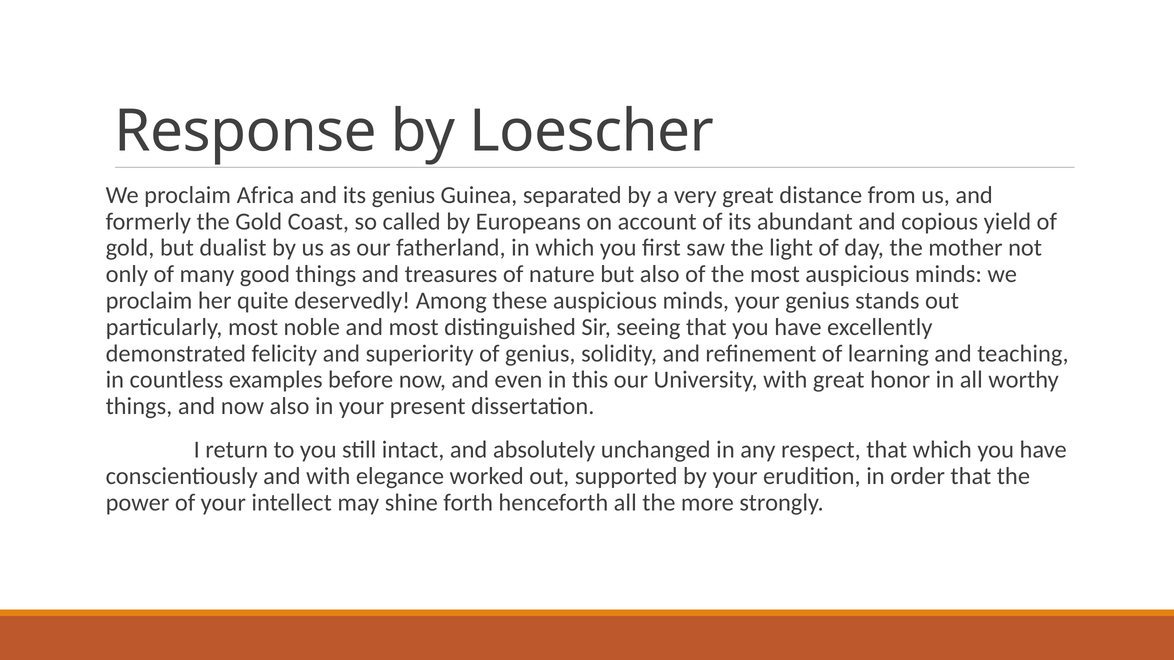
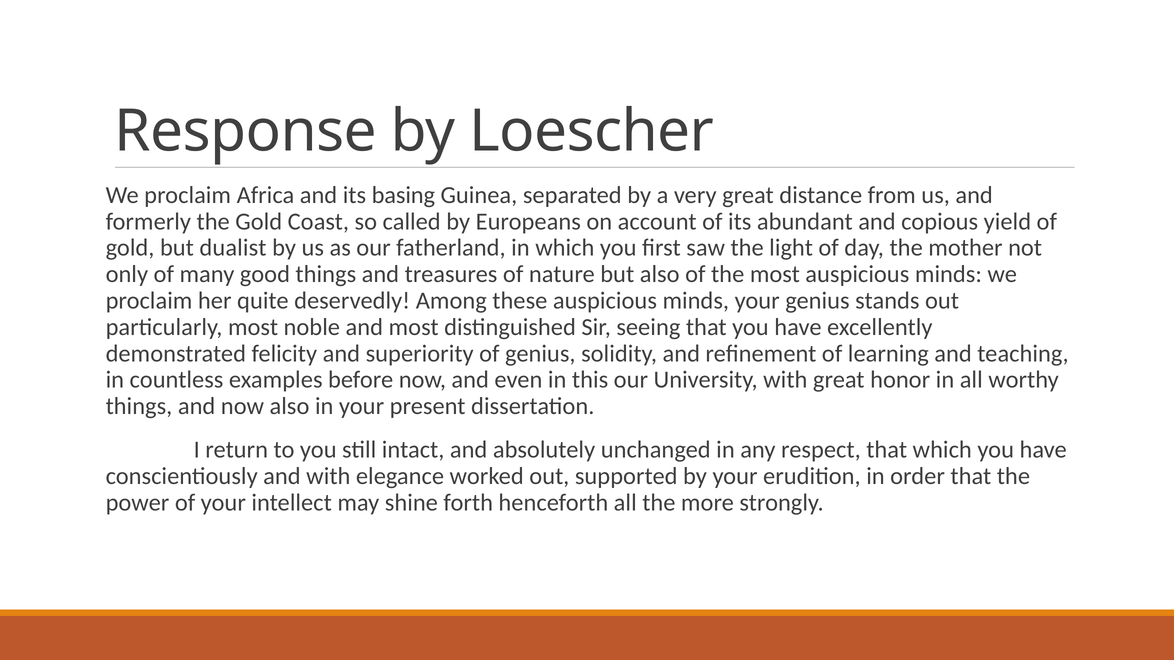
its genius: genius -> basing
